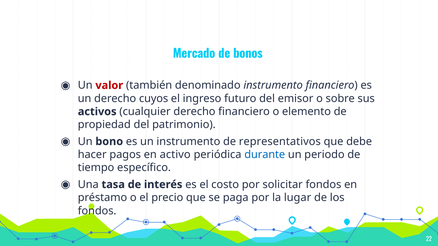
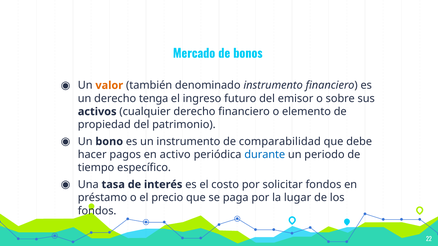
valor colour: red -> orange
cuyos: cuyos -> tenga
representativos: representativos -> comparabilidad
